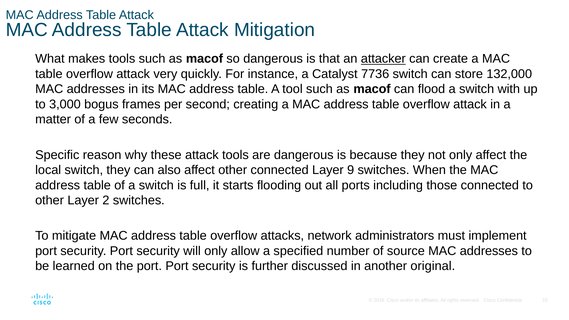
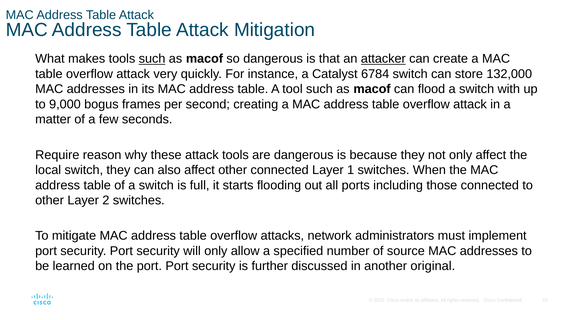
such at (152, 59) underline: none -> present
7736: 7736 -> 6784
3,000: 3,000 -> 9,000
Specific: Specific -> Require
9: 9 -> 1
